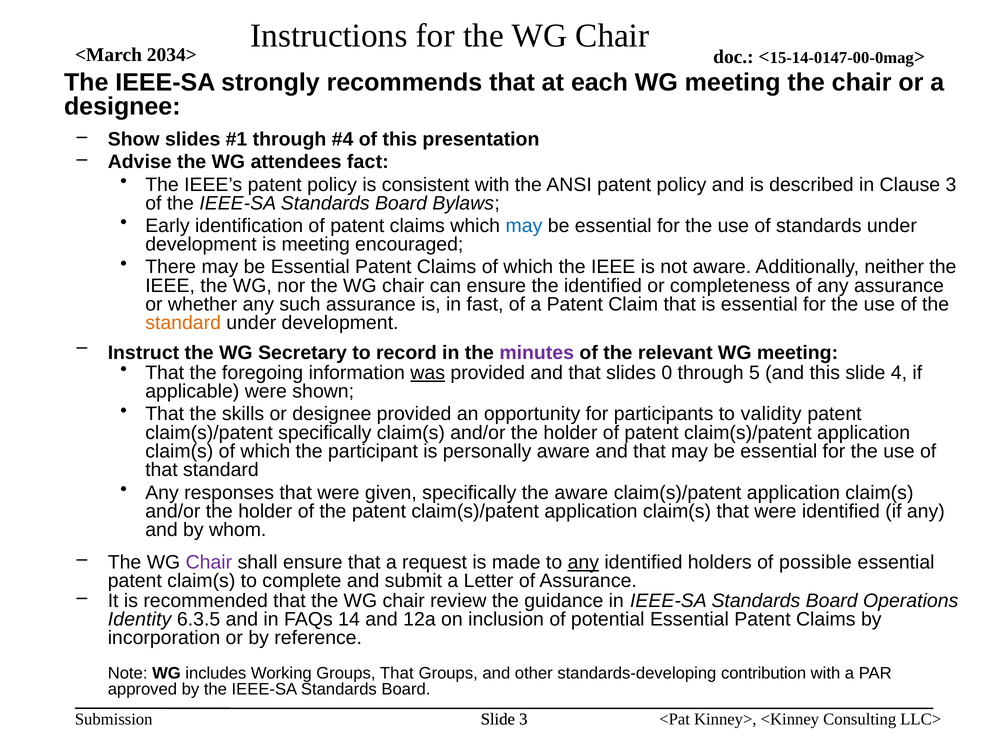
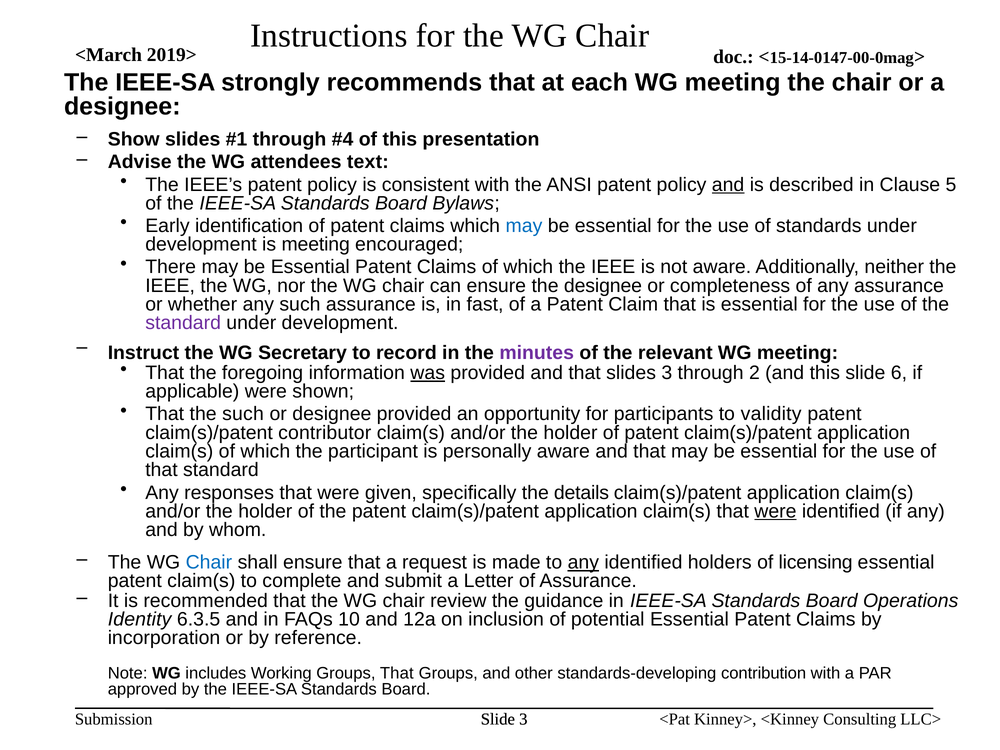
2034>: 2034> -> 2019>
fact: fact -> text
and at (728, 185) underline: none -> present
Clause 3: 3 -> 5
the identified: identified -> designee
standard at (183, 323) colour: orange -> purple
slides 0: 0 -> 3
5: 5 -> 2
4: 4 -> 6
the skills: skills -> such
claim(s)/patent specifically: specifically -> contributor
the aware: aware -> details
were at (775, 511) underline: none -> present
Chair at (209, 562) colour: purple -> blue
possible: possible -> licensing
14: 14 -> 10
